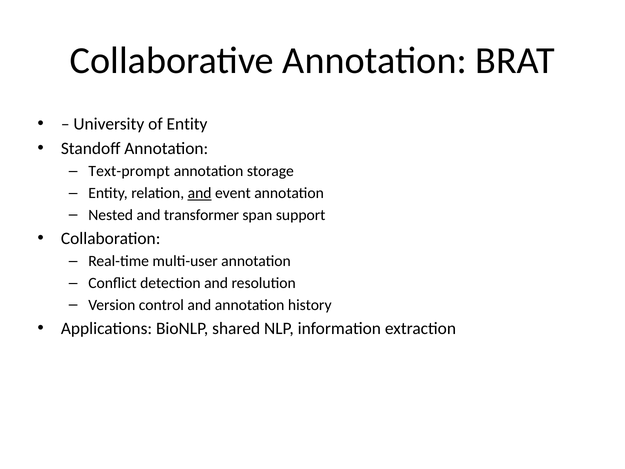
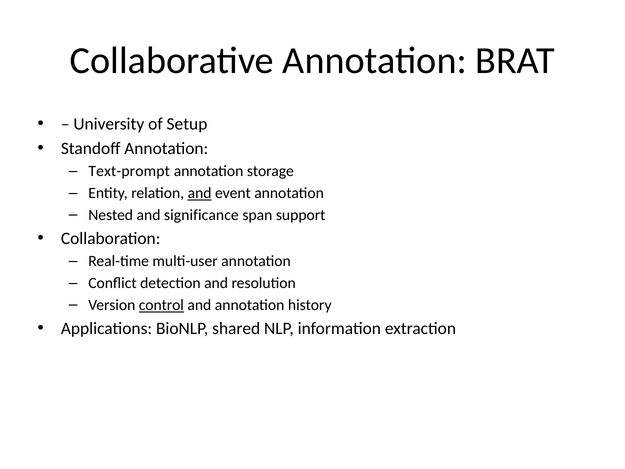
of Entity: Entity -> Setup
transformer: transformer -> significance
control underline: none -> present
